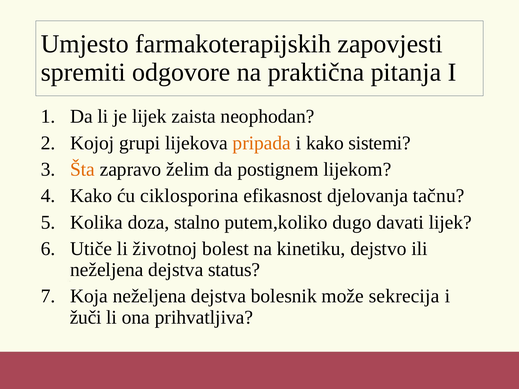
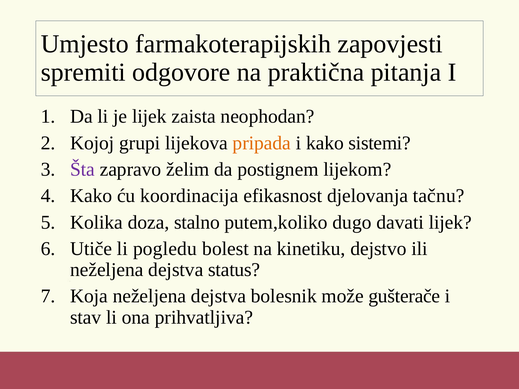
Šta colour: orange -> purple
ciklosporina: ciklosporina -> koordinacija
životnoj: životnoj -> pogledu
sekrecija: sekrecija -> gušterače
žuči: žuči -> stav
